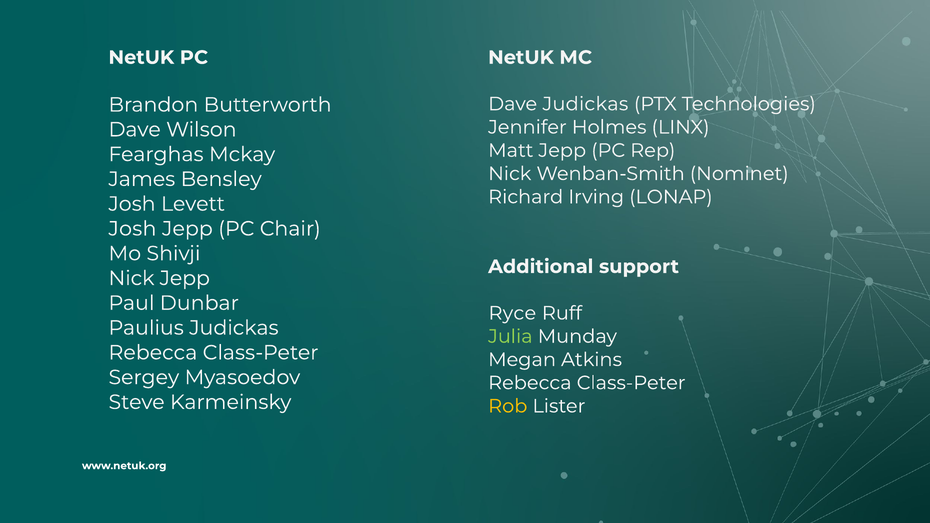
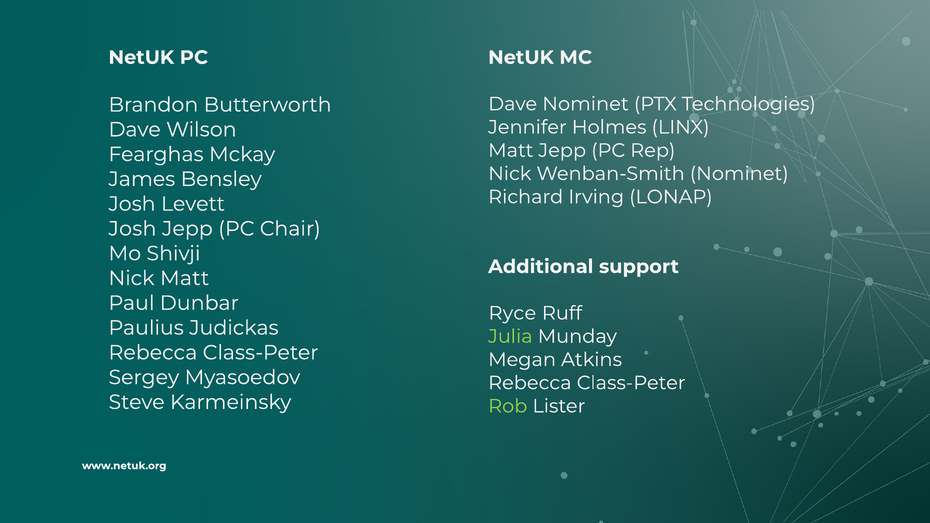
Dave Judickas: Judickas -> Nominet
Nick Jepp: Jepp -> Matt
Rob colour: yellow -> light green
